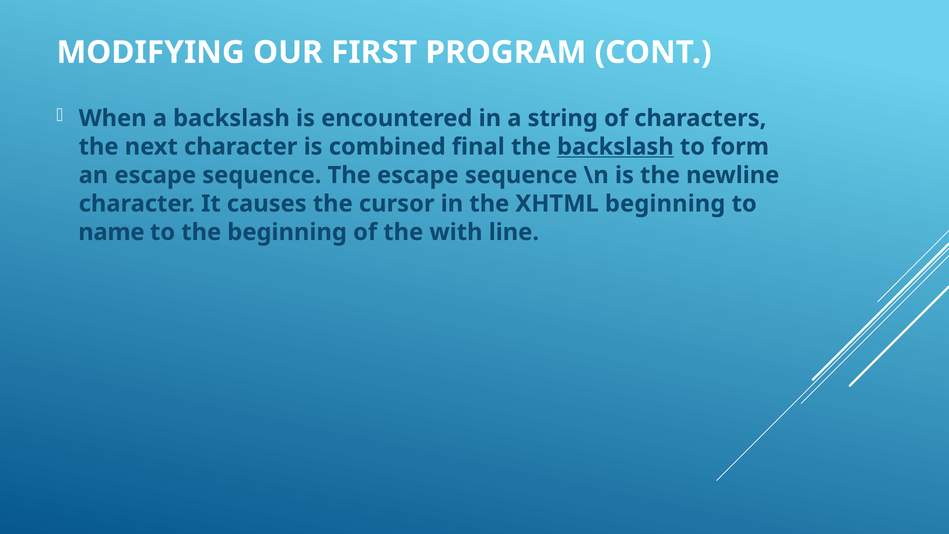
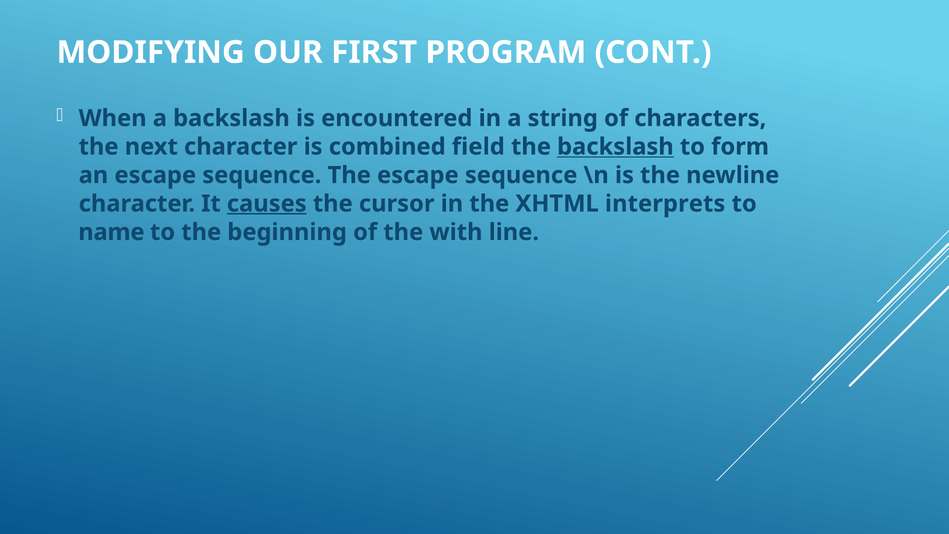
final: final -> field
causes underline: none -> present
XHTML beginning: beginning -> interprets
